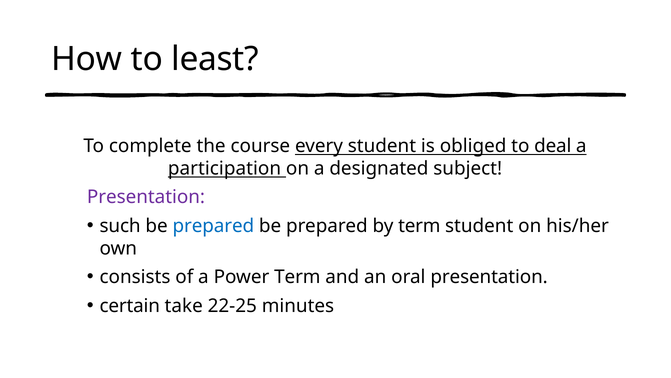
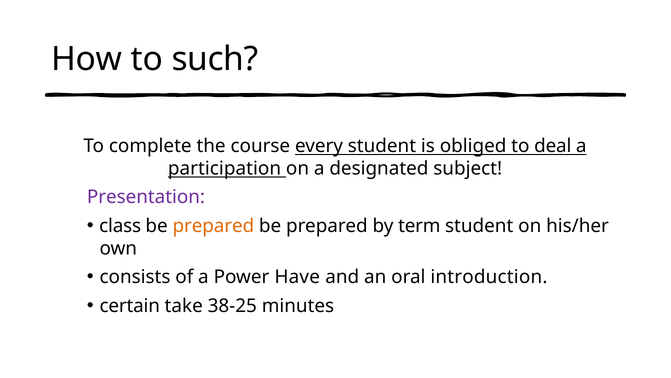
least: least -> such
such: such -> class
prepared at (213, 226) colour: blue -> orange
Power Term: Term -> Have
oral presentation: presentation -> introduction
22-25: 22-25 -> 38-25
